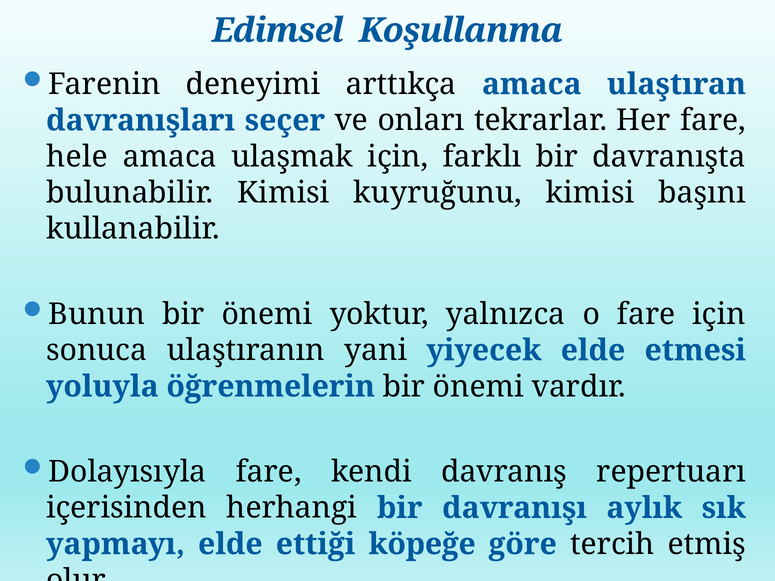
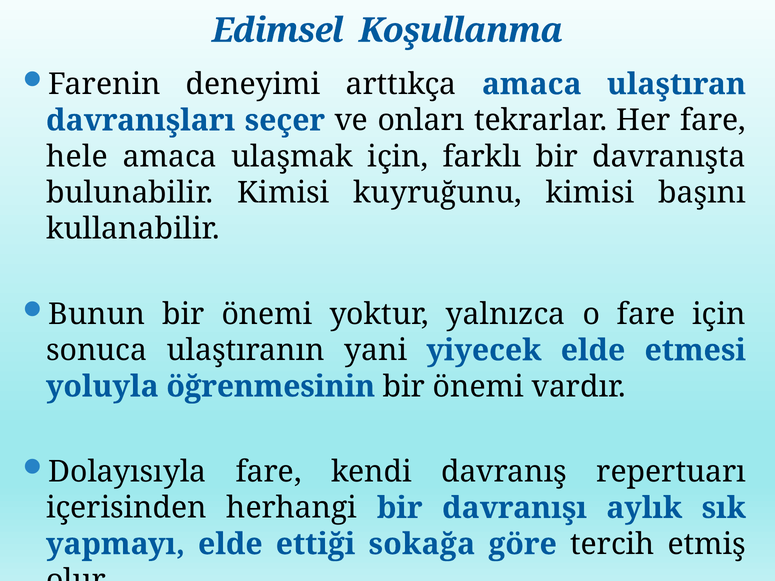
öğrenmelerin: öğrenmelerin -> öğrenmesinin
köpeğe: köpeğe -> sokağa
